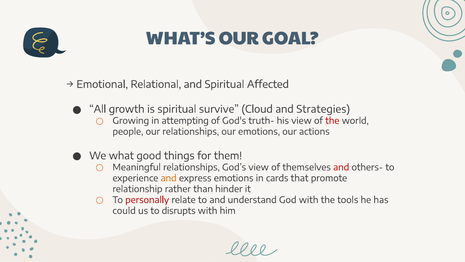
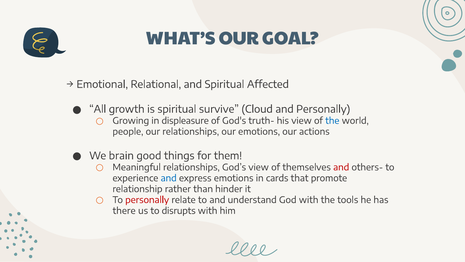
and Strategies: Strategies -> Personally
attempting: attempting -> displeasure
the at (332, 121) colour: red -> blue
what: what -> brain
and at (169, 178) colour: orange -> blue
could: could -> there
